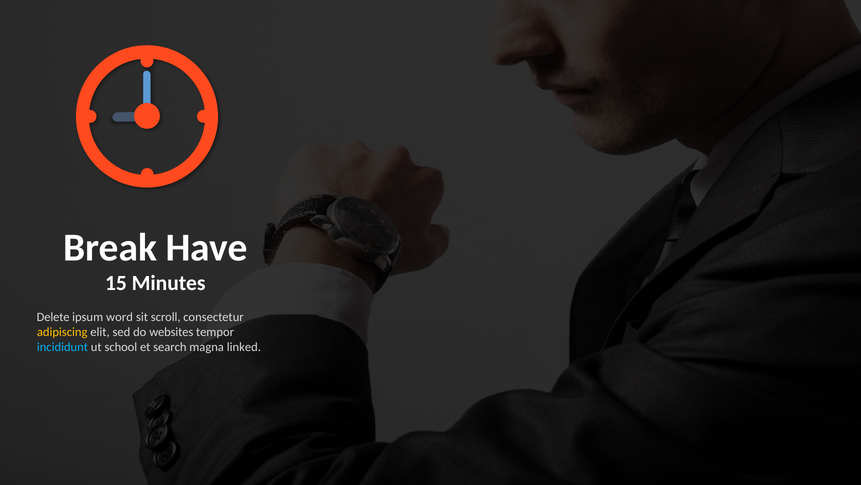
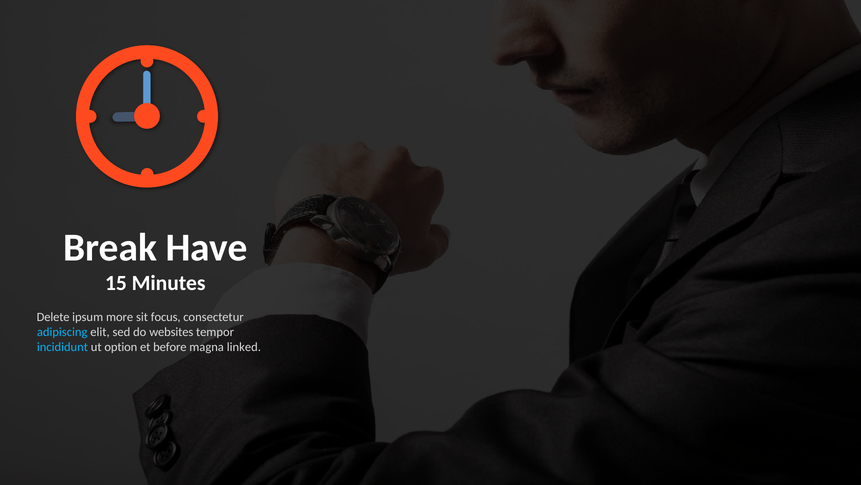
word: word -> more
scroll: scroll -> focus
adipiscing colour: yellow -> light blue
school: school -> option
search: search -> before
